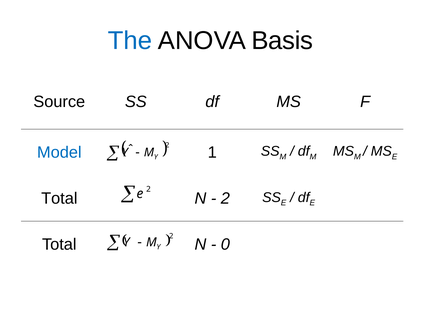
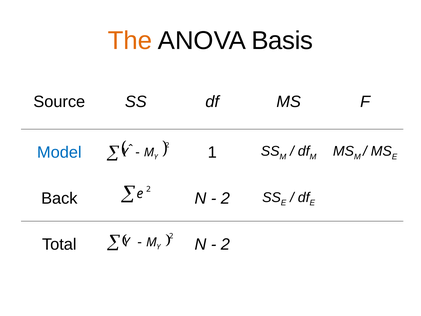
The colour: blue -> orange
Total at (59, 198): Total -> Back
0 at (225, 244): 0 -> 2
